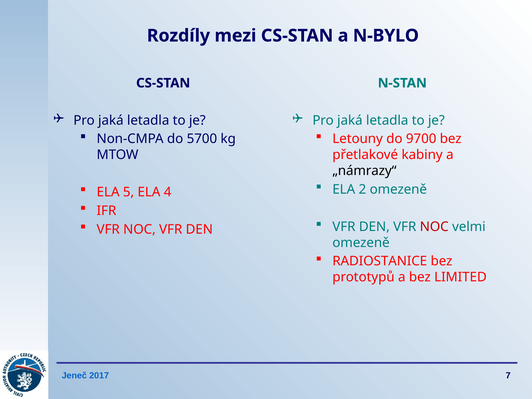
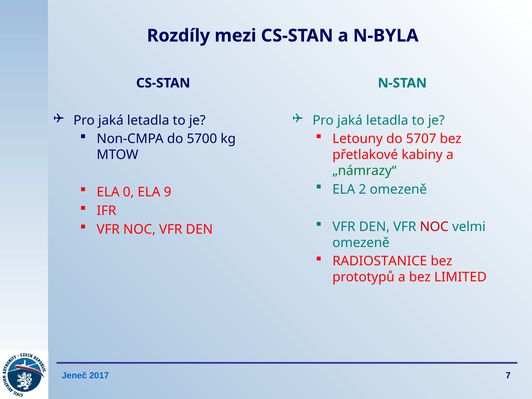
N-BYLO: N-BYLO -> N-BYLA
9700: 9700 -> 5707
„námrazy“ colour: black -> green
5: 5 -> 0
4: 4 -> 9
